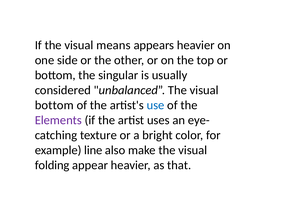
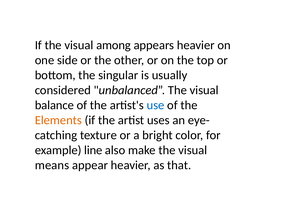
means: means -> among
bottom at (54, 105): bottom -> balance
Elements colour: purple -> orange
folding: folding -> means
